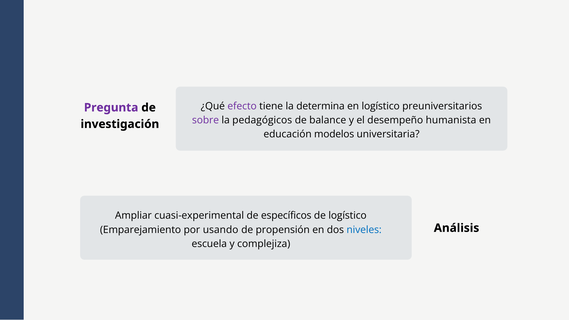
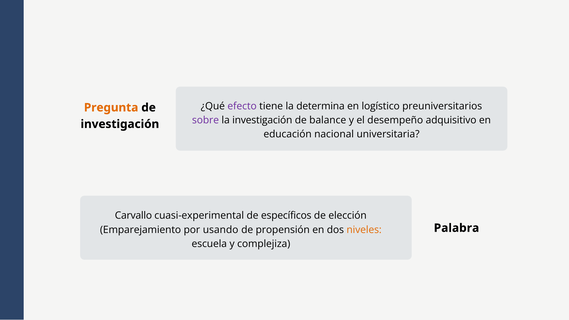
Pregunta colour: purple -> orange
la pedagógicos: pedagógicos -> investigación
humanista: humanista -> adquisitivo
modelos: modelos -> nacional
Ampliar: Ampliar -> Carvallo
de logístico: logístico -> elección
Análisis: Análisis -> Palabra
niveles colour: blue -> orange
